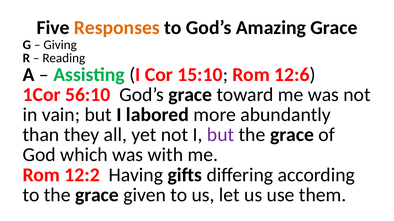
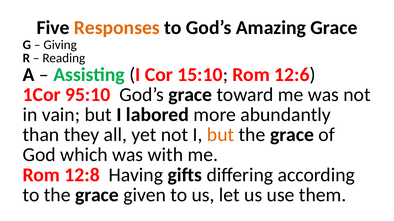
56:10: 56:10 -> 95:10
but at (221, 135) colour: purple -> orange
12:2: 12:2 -> 12:8
